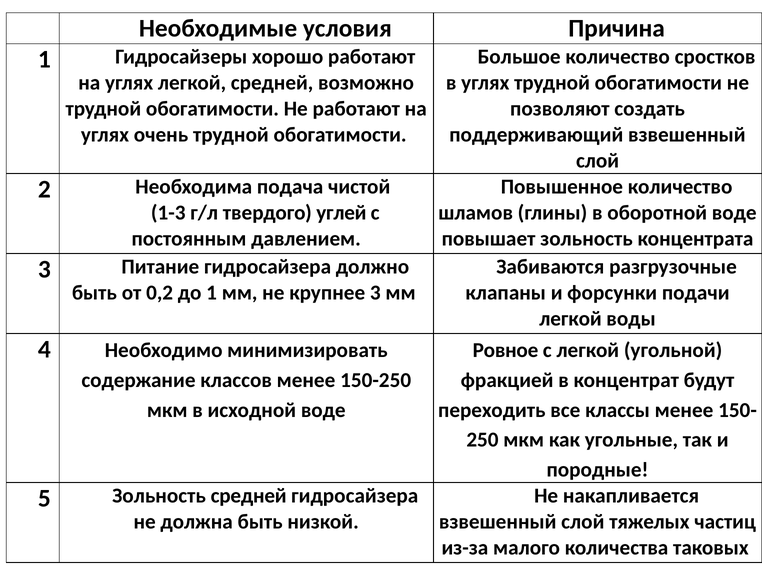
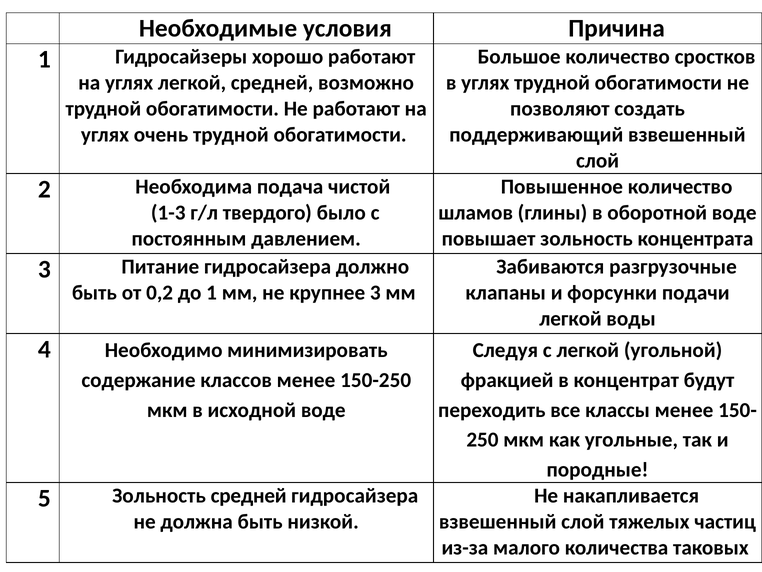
углей: углей -> было
Ровное: Ровное -> Следуя
